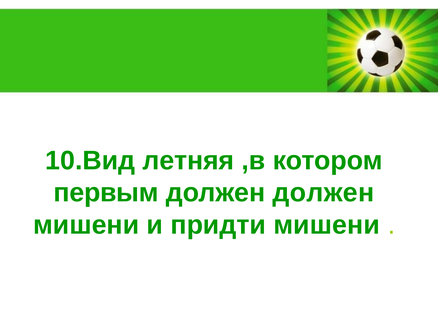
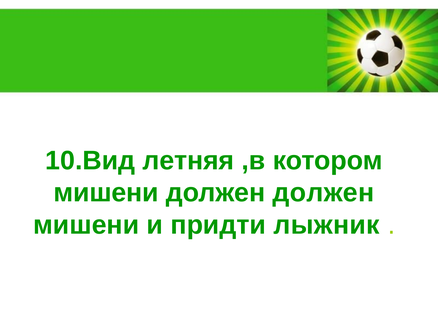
первым at (106, 192): первым -> мишени
придти мишени: мишени -> лыжник
